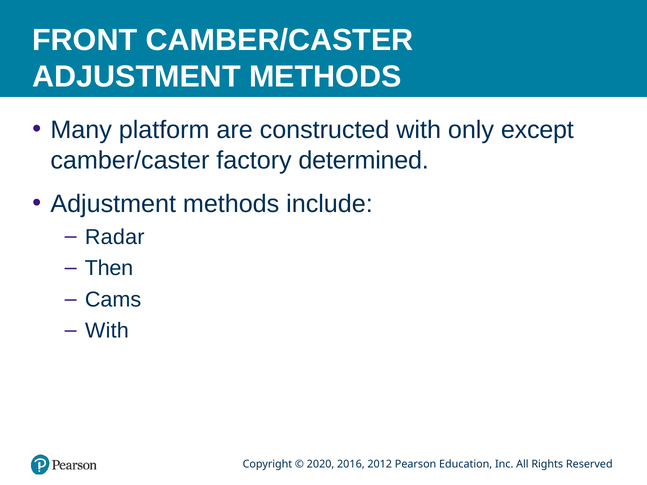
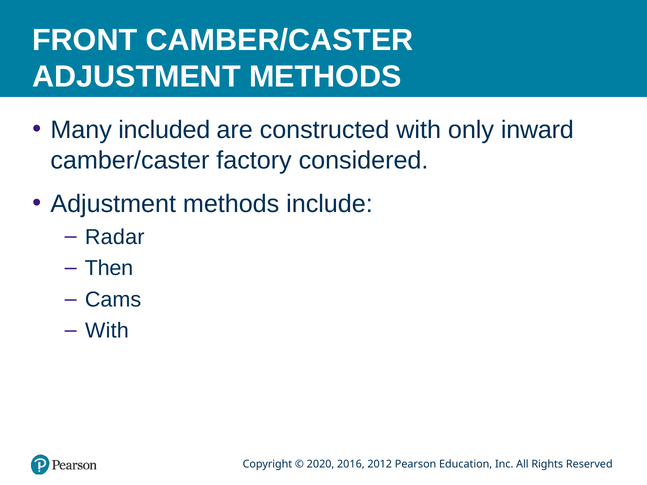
platform: platform -> included
except: except -> inward
determined: determined -> considered
